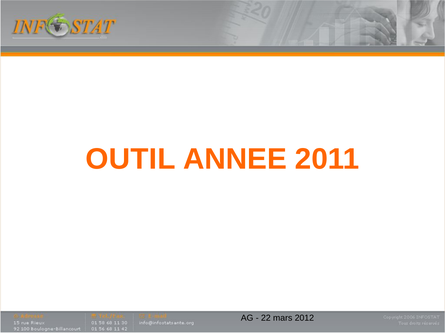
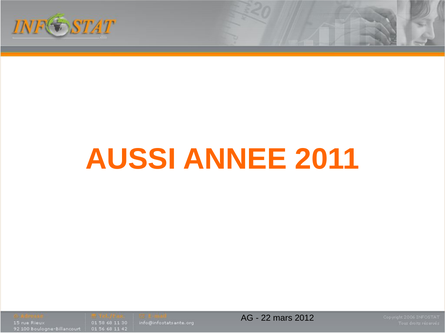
OUTIL: OUTIL -> AUSSI
